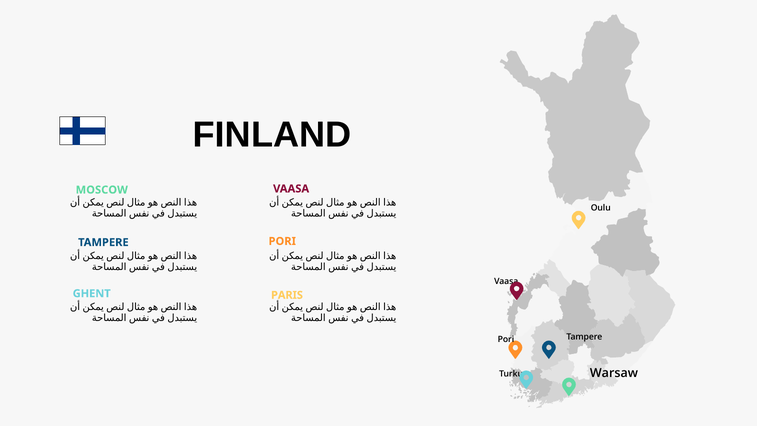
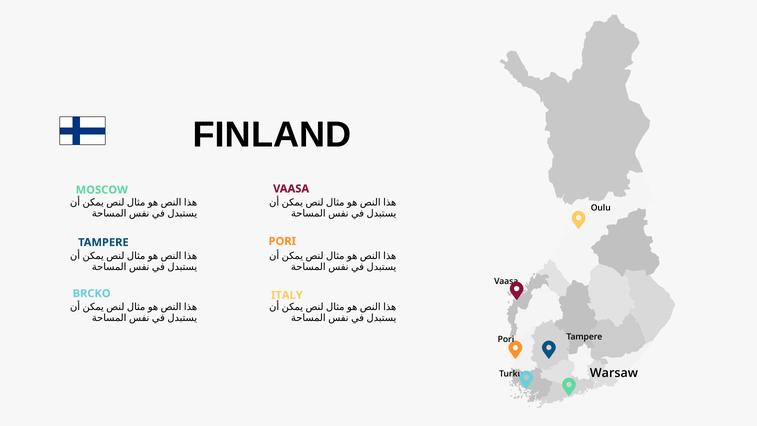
GHENT: GHENT -> BRCKO
PARIS: PARIS -> ITALY
